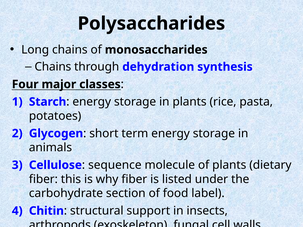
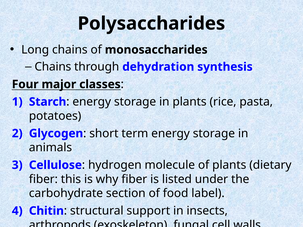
sequence: sequence -> hydrogen
